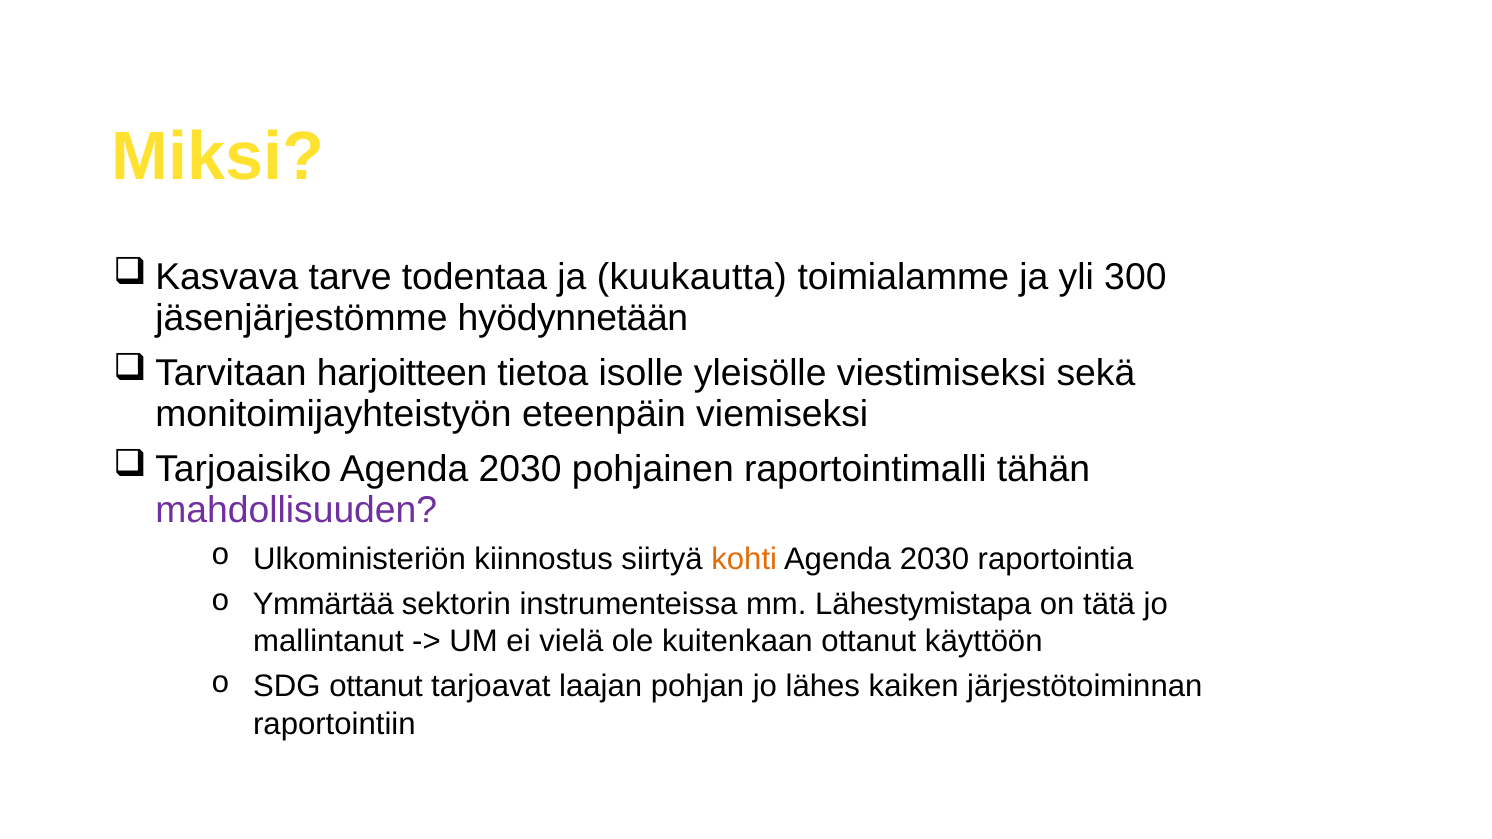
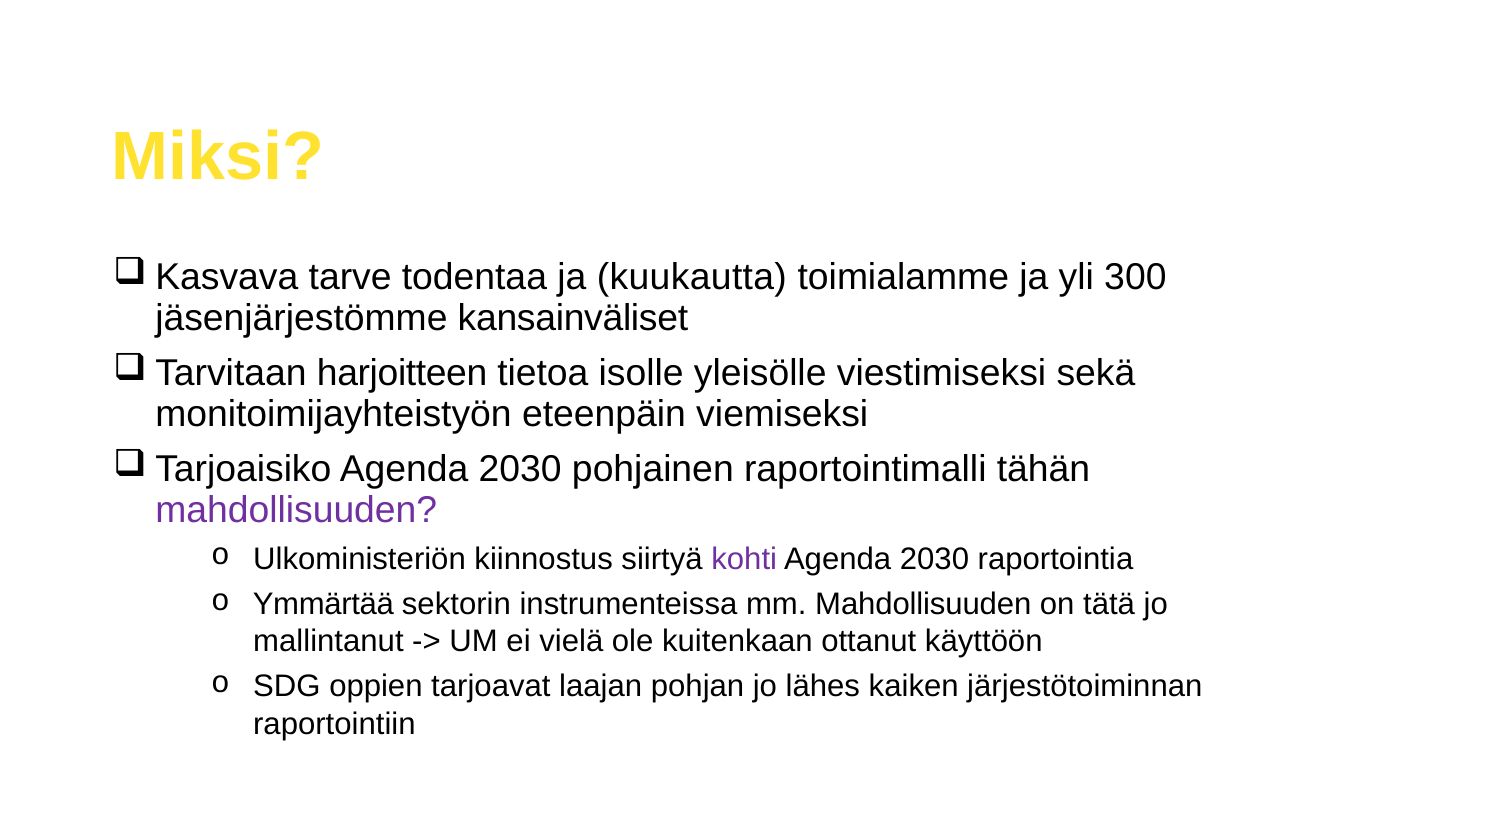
hyödynnetään: hyödynnetään -> kansainväliset
kohti colour: orange -> purple
mm Lähestymistapa: Lähestymistapa -> Mahdollisuuden
SDG ottanut: ottanut -> oppien
